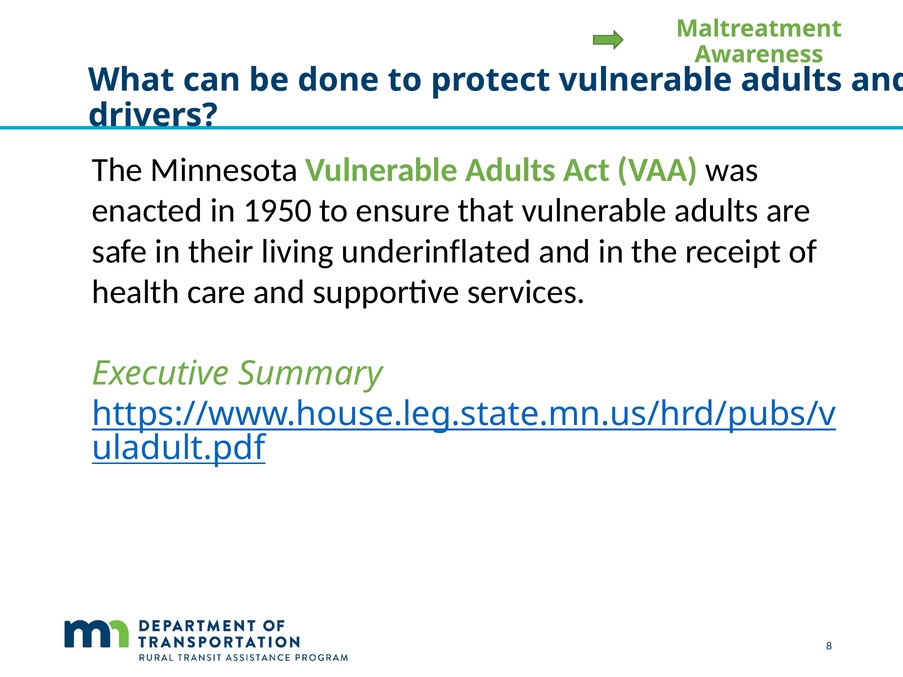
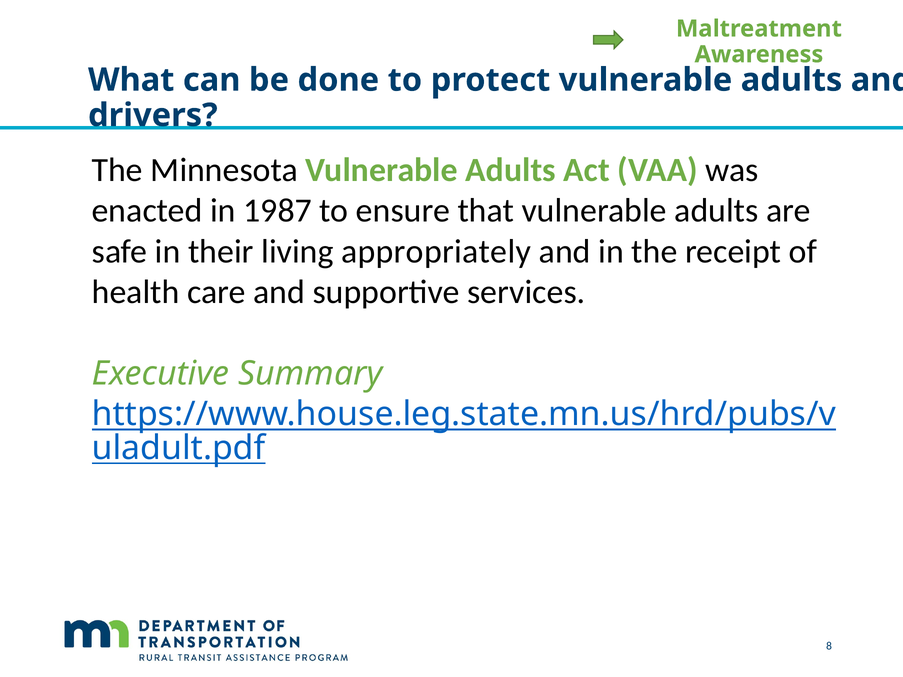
1950: 1950 -> 1987
underinflated: underinflated -> appropriately
